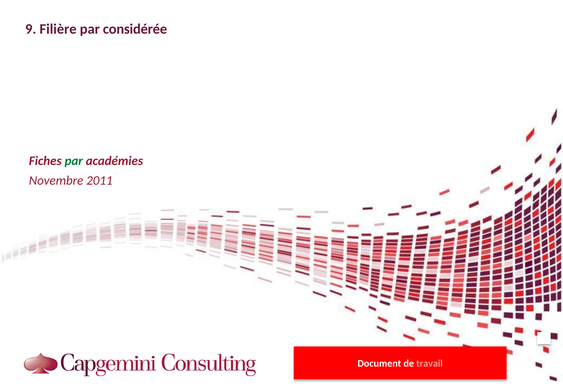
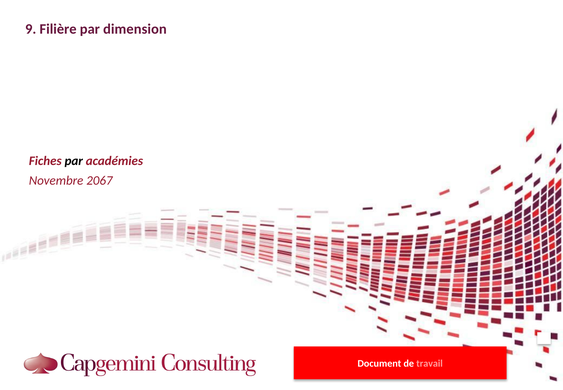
considérée: considérée -> dimension
par at (74, 161) colour: green -> black
2011: 2011 -> 2067
